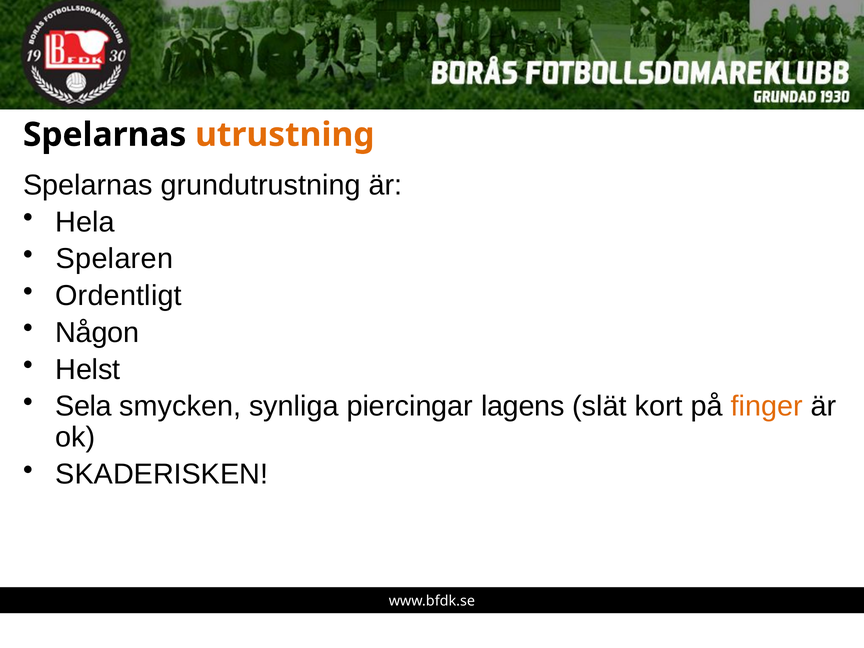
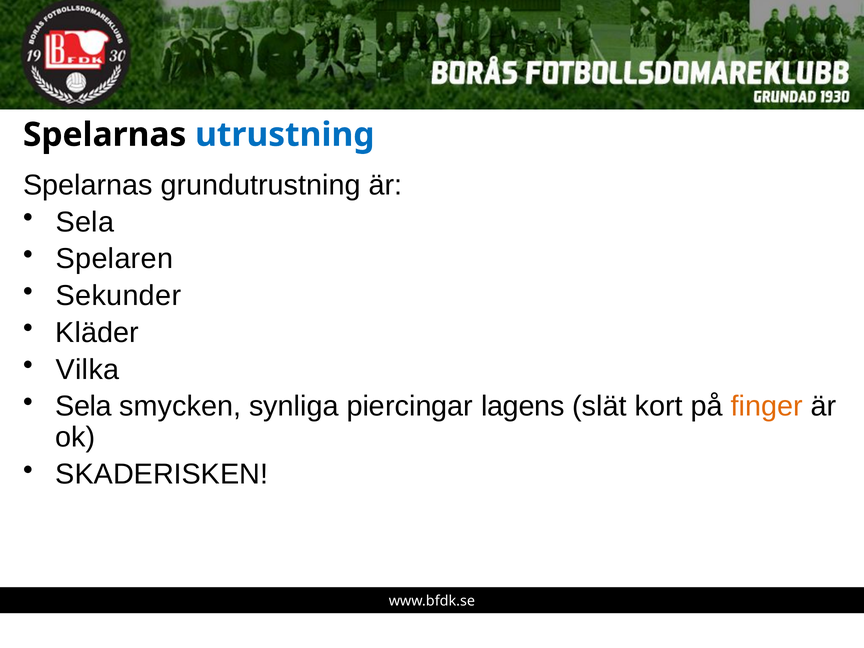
utrustning colour: orange -> blue
Hela at (85, 222): Hela -> Sela
Ordentligt: Ordentligt -> Sekunder
Någon: Någon -> Kläder
Helst: Helst -> Vilka
